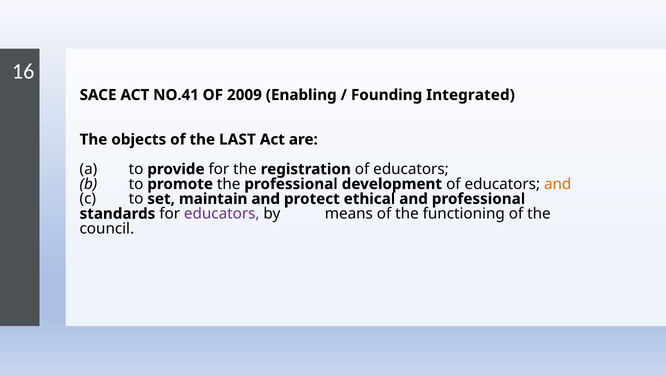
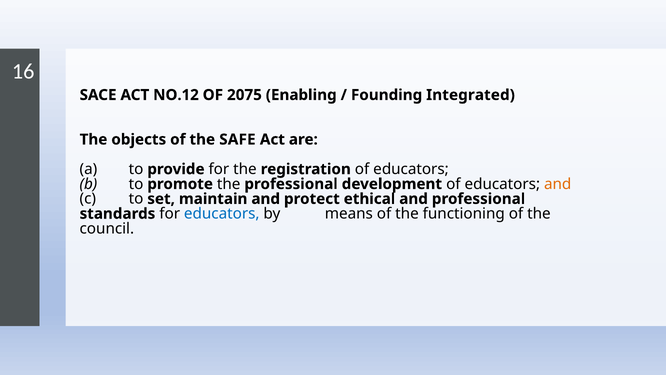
NO.41: NO.41 -> NO.12
2009: 2009 -> 2075
LAST: LAST -> SAFE
educators at (222, 214) colour: purple -> blue
